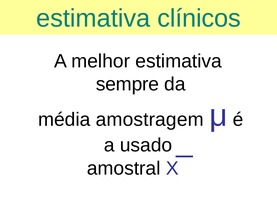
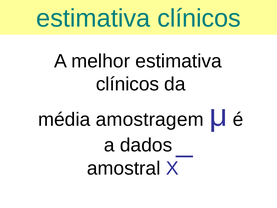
sempre at (127, 84): sempre -> clínicos
usado: usado -> dados
